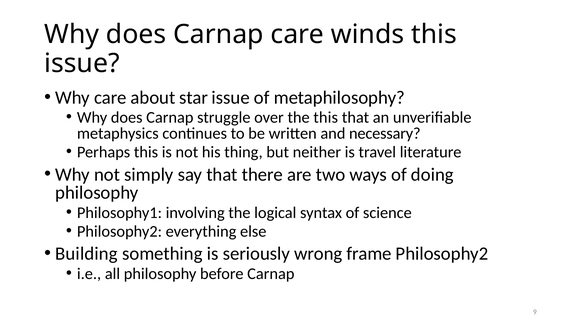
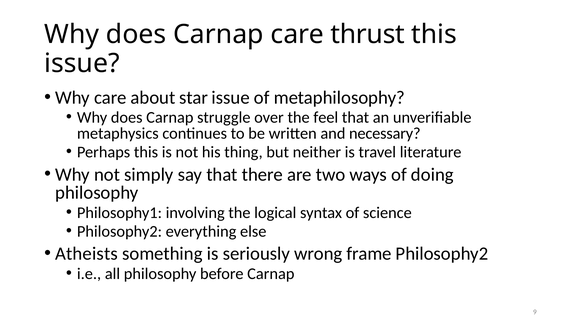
winds: winds -> thrust
the this: this -> feel
Building: Building -> Atheists
